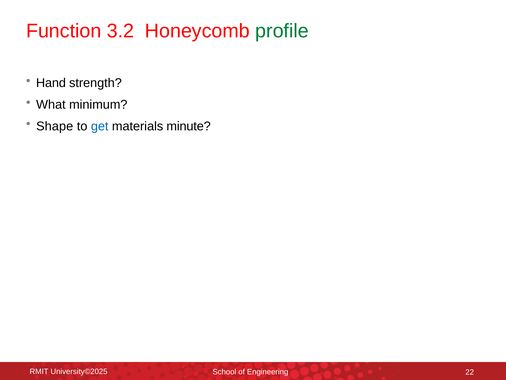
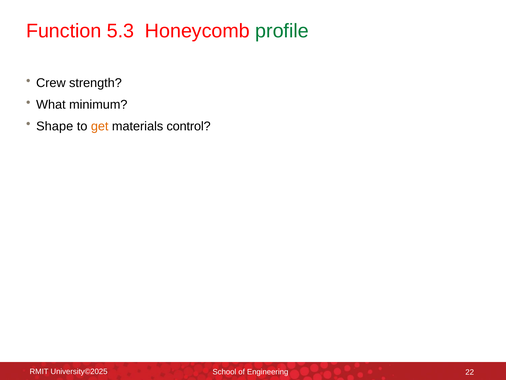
3.2: 3.2 -> 5.3
Hand: Hand -> Crew
get colour: blue -> orange
minute: minute -> control
